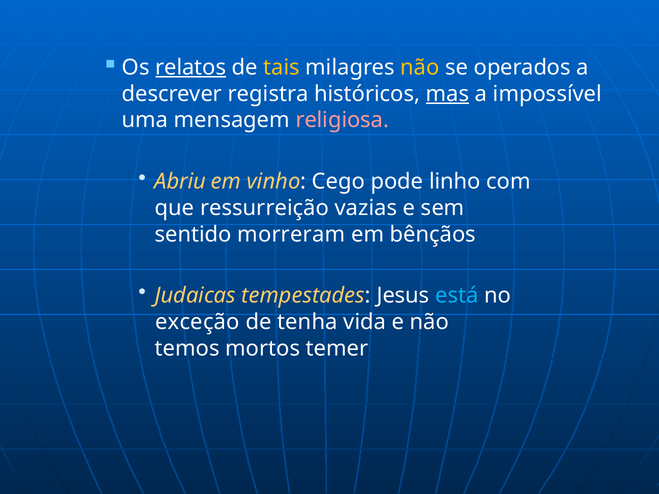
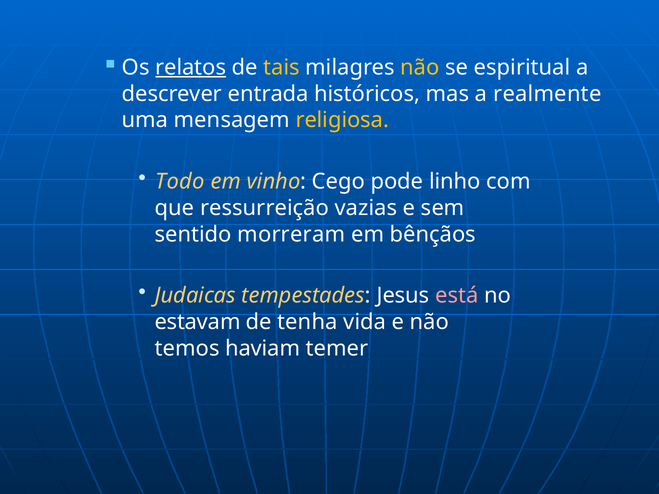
operados: operados -> espiritual
registra: registra -> entrada
mas underline: present -> none
impossível: impossível -> realmente
religiosa colour: pink -> yellow
Abriu: Abriu -> Todo
está colour: light blue -> pink
exceção: exceção -> estavam
mortos: mortos -> haviam
